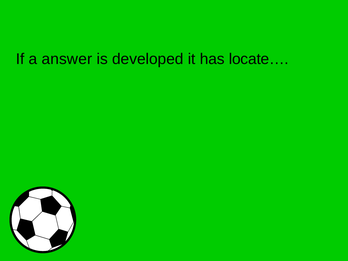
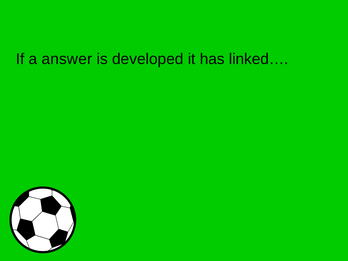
locate…: locate… -> linked…
